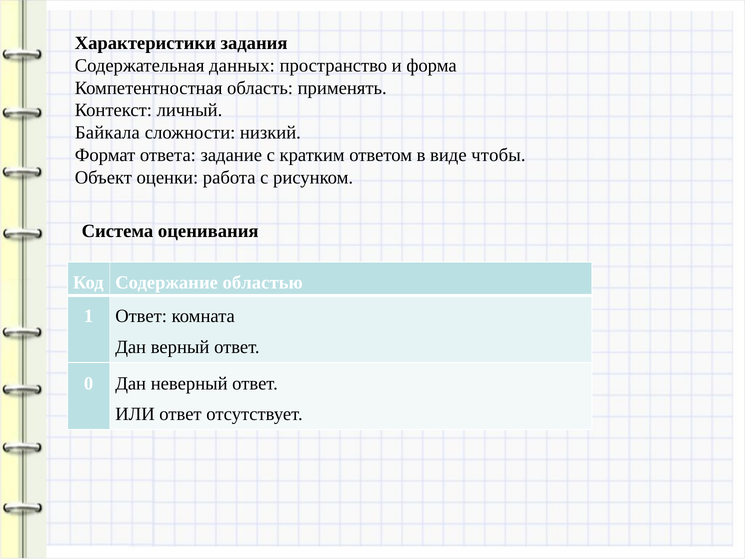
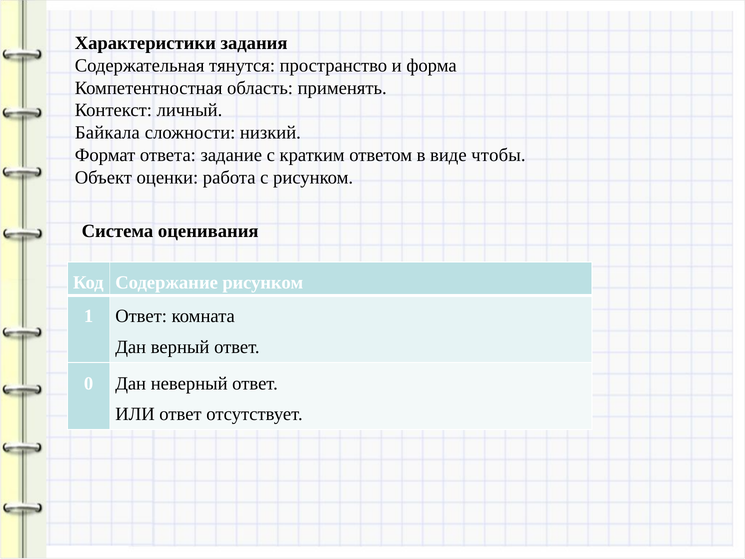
данных: данных -> тянутся
Содержание областью: областью -> рисунком
